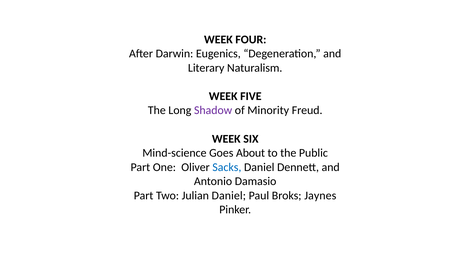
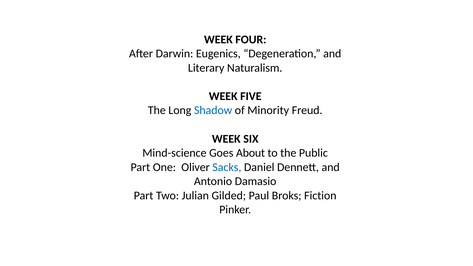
Shadow colour: purple -> blue
Julian Daniel: Daniel -> Gilded
Jaynes: Jaynes -> Fiction
